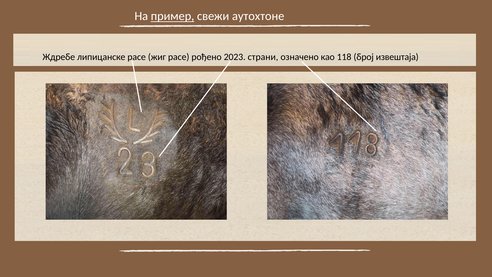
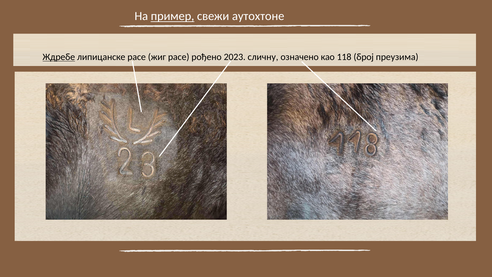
Ждребе underline: none -> present
страни: страни -> сличну
извештаја: извештаја -> преузима
